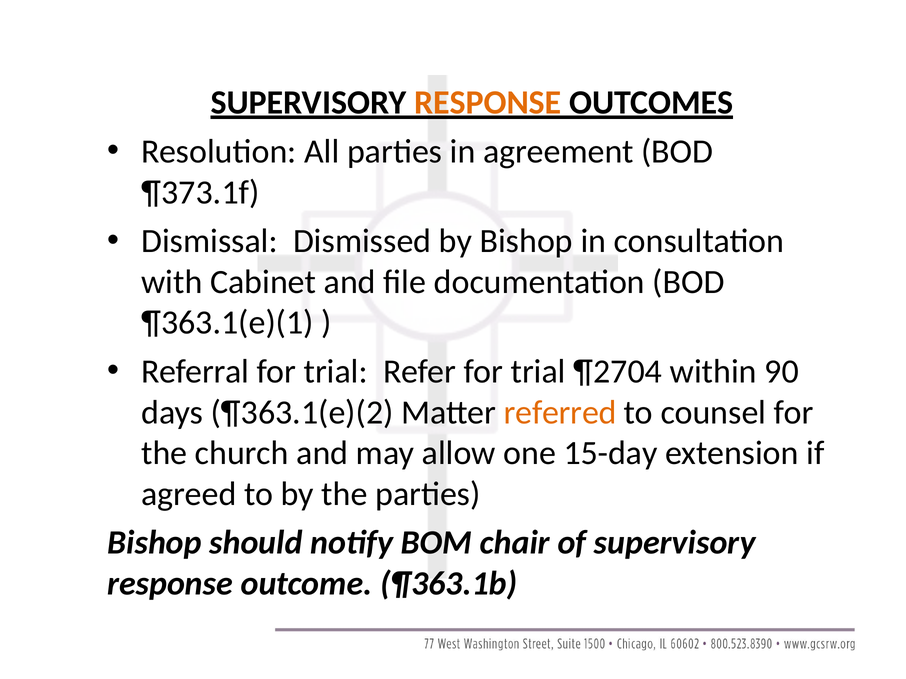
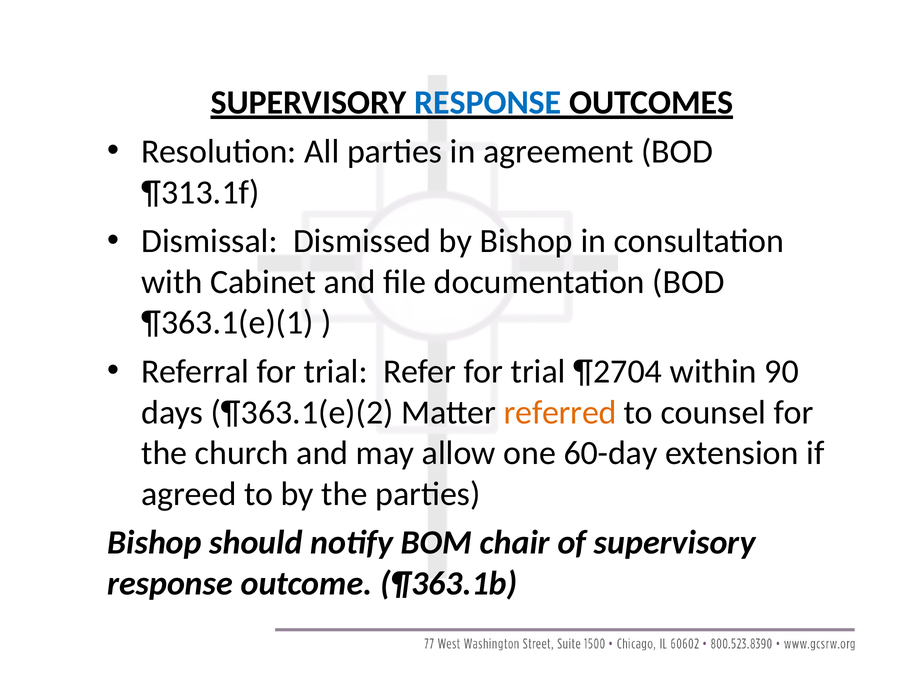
RESPONSE at (488, 103) colour: orange -> blue
¶373.1f: ¶373.1f -> ¶313.1f
15-day: 15-day -> 60-day
